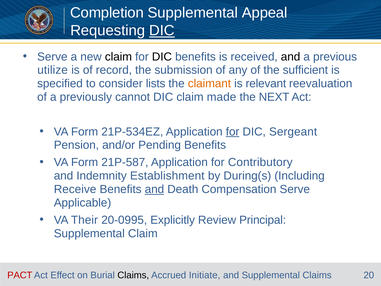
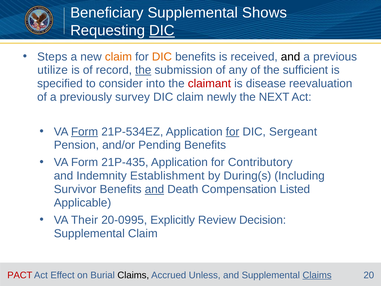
Completion: Completion -> Beneficiary
Appeal: Appeal -> Shows
Serve at (52, 57): Serve -> Steps
claim at (118, 57) colour: black -> orange
DIC at (162, 57) colour: black -> orange
the at (143, 70) underline: none -> present
lists: lists -> into
claimant colour: orange -> red
relevant: relevant -> disease
cannot: cannot -> survey
made: made -> newly
Form at (85, 132) underline: none -> present
21P-587: 21P-587 -> 21P-435
Receive: Receive -> Survivor
Compensation Serve: Serve -> Listed
Principal: Principal -> Decision
Initiate: Initiate -> Unless
Claims at (317, 275) underline: none -> present
